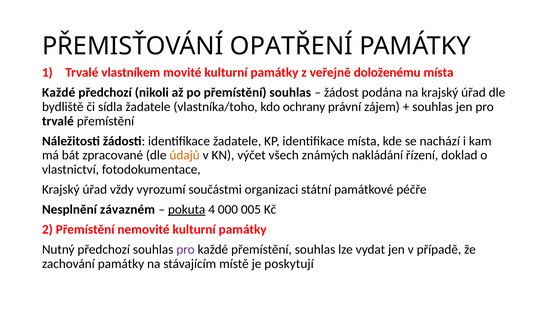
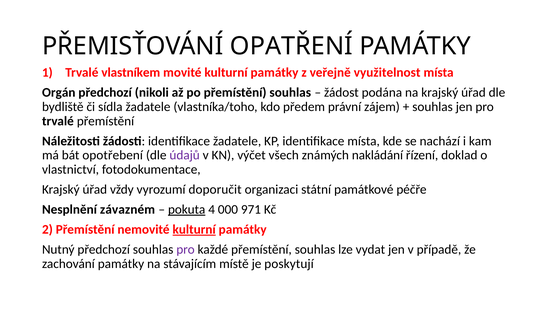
doloženému: doloženému -> využitelnost
Každé at (59, 92): Každé -> Orgán
ochrany: ochrany -> předem
zpracované: zpracované -> opotřebení
údajů colour: orange -> purple
součástmi: součástmi -> doporučit
005: 005 -> 971
kulturní at (194, 229) underline: none -> present
